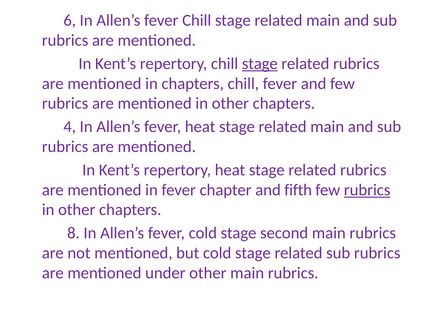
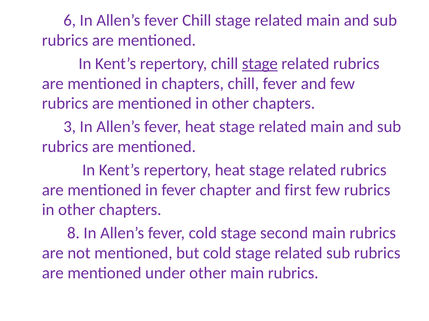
4: 4 -> 3
fifth: fifth -> first
rubrics at (367, 190) underline: present -> none
